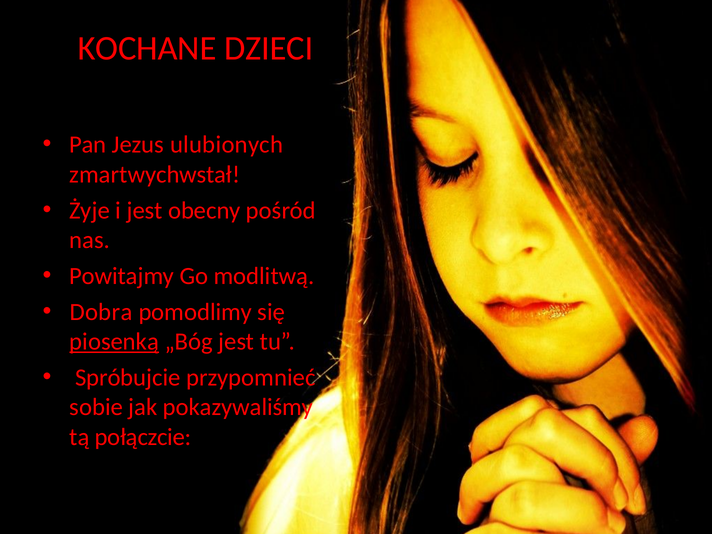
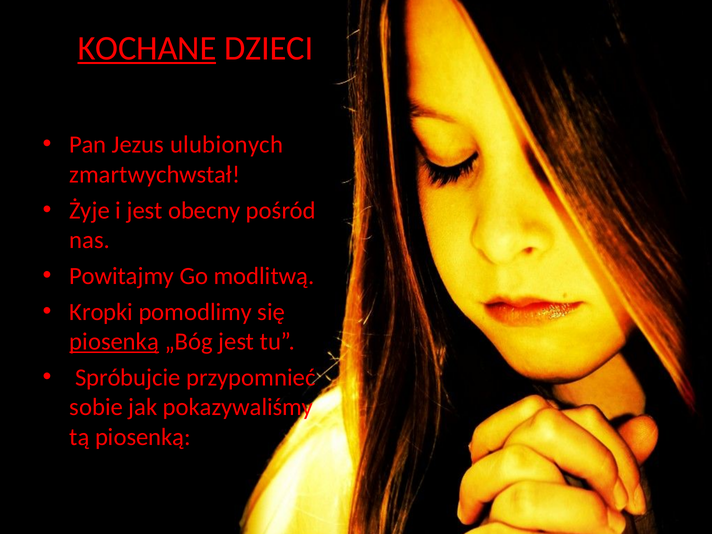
KOCHANE underline: none -> present
Dobra: Dobra -> Kropki
tą połączcie: połączcie -> piosenką
